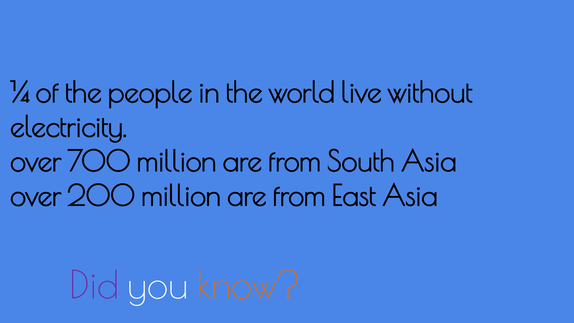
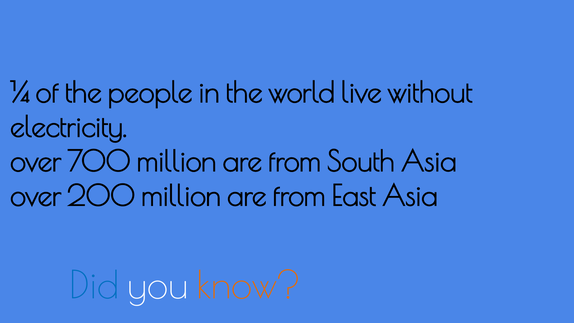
Did colour: purple -> blue
